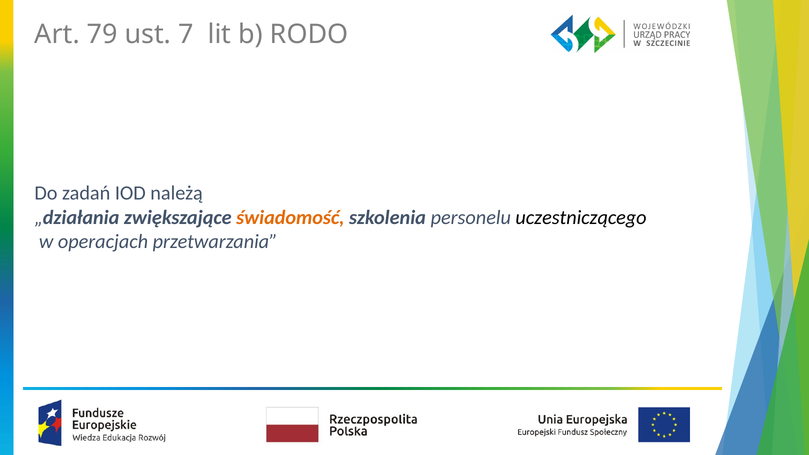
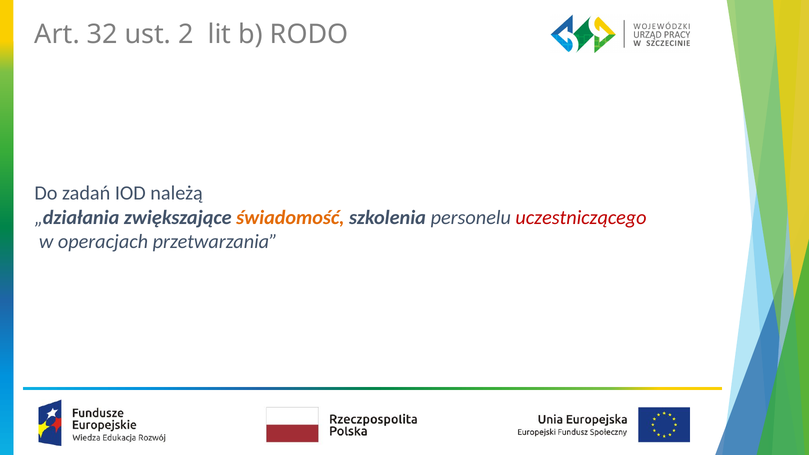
79: 79 -> 32
7: 7 -> 2
uczestniczącego colour: black -> red
